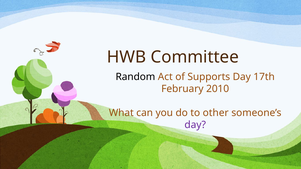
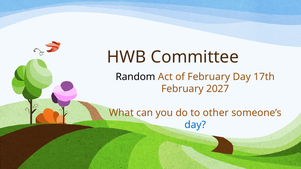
of Supports: Supports -> February
2010: 2010 -> 2027
day at (195, 125) colour: purple -> blue
